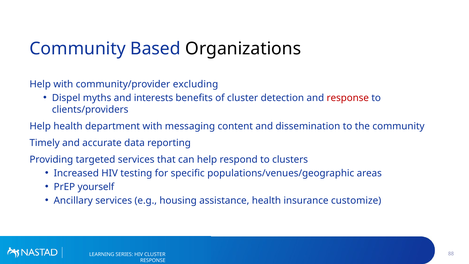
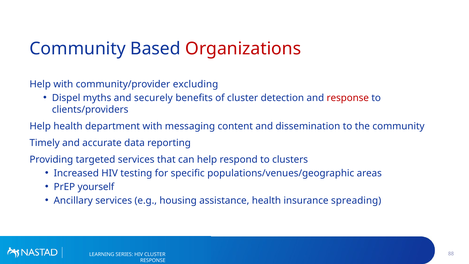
Organizations colour: black -> red
interests: interests -> securely
customize: customize -> spreading
